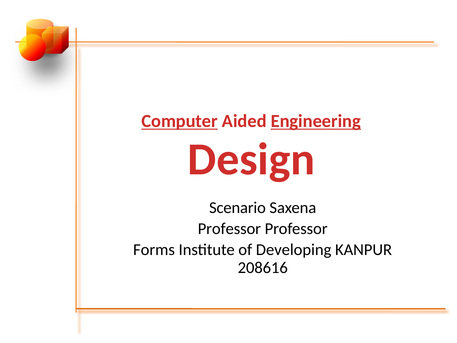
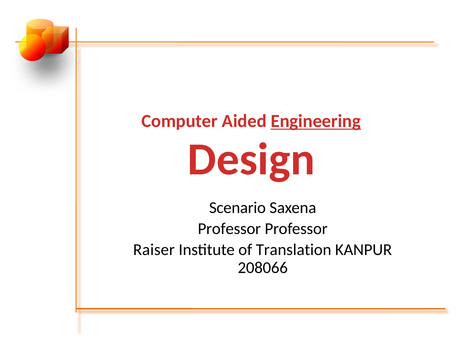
Computer underline: present -> none
Forms: Forms -> Raiser
Developing: Developing -> Translation
208616: 208616 -> 208066
